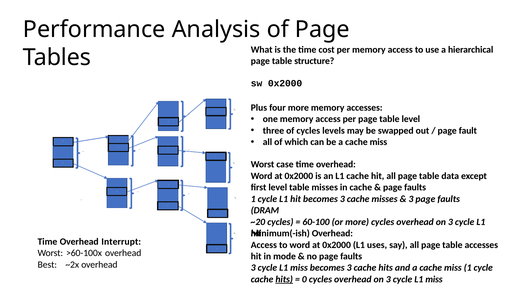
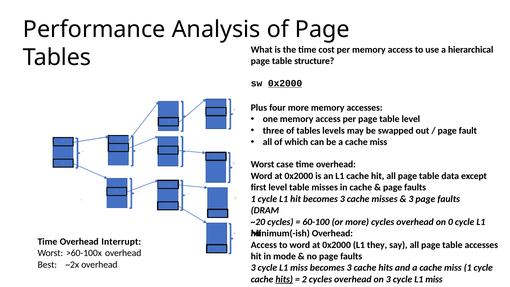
0x2000 at (285, 83) underline: none -> present
of cycles: cycles -> tables
3 at (450, 222): 3 -> 0
uses: uses -> they
0: 0 -> 2
